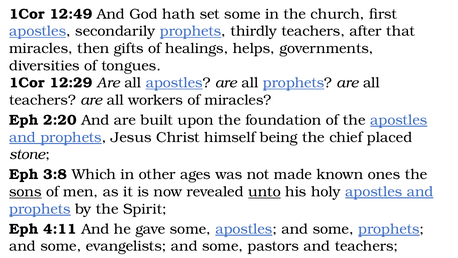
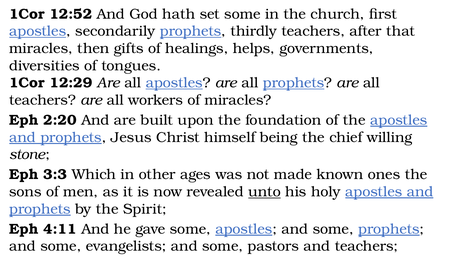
12:49: 12:49 -> 12:52
placed: placed -> willing
3:8: 3:8 -> 3:3
sons underline: present -> none
